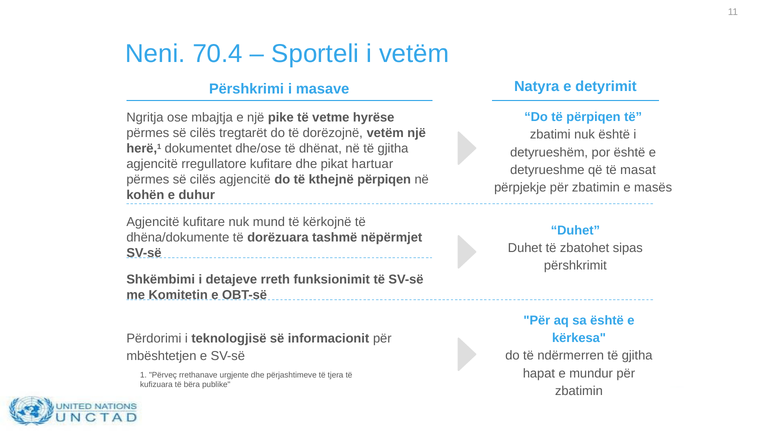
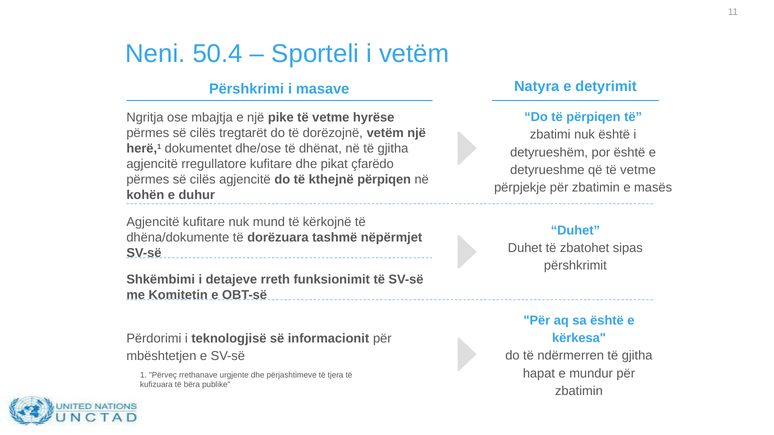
70.4: 70.4 -> 50.4
hartuar: hartuar -> çfarëdo
që të masat: masat -> vetme
